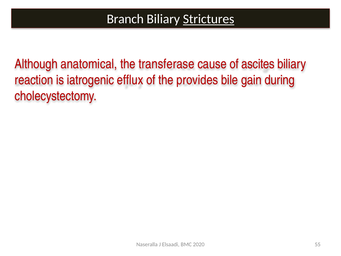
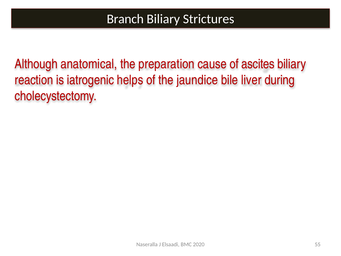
Strictures underline: present -> none
transferase: transferase -> preparation
efflux: efflux -> helps
provides: provides -> jaundice
gain: gain -> liver
